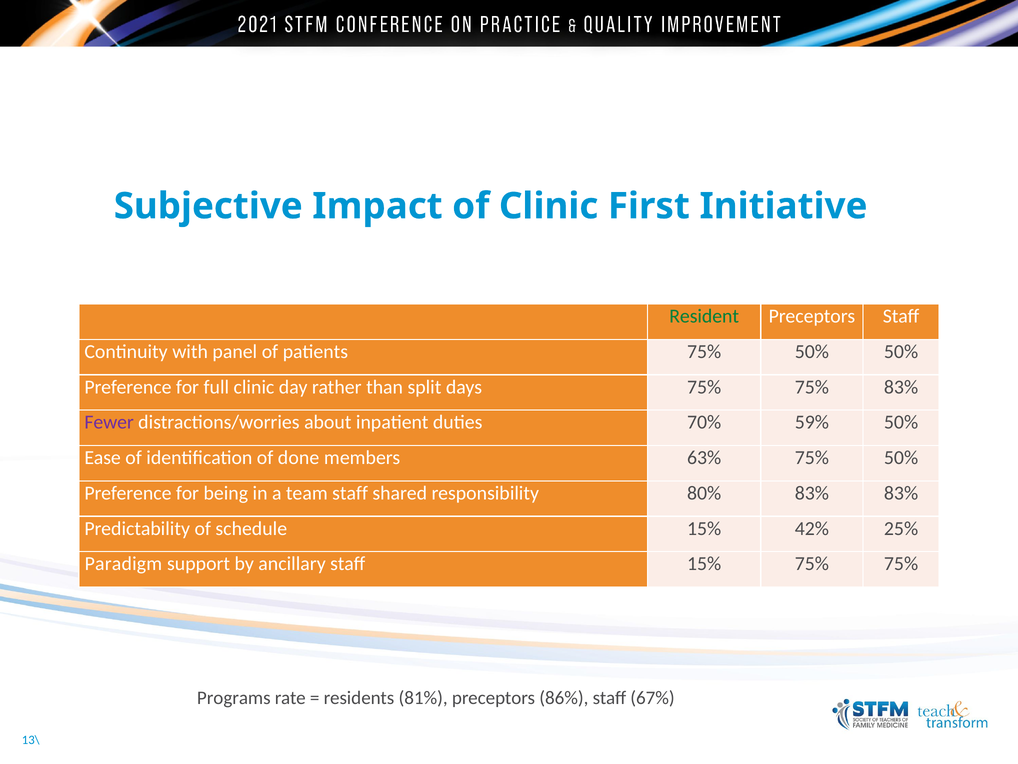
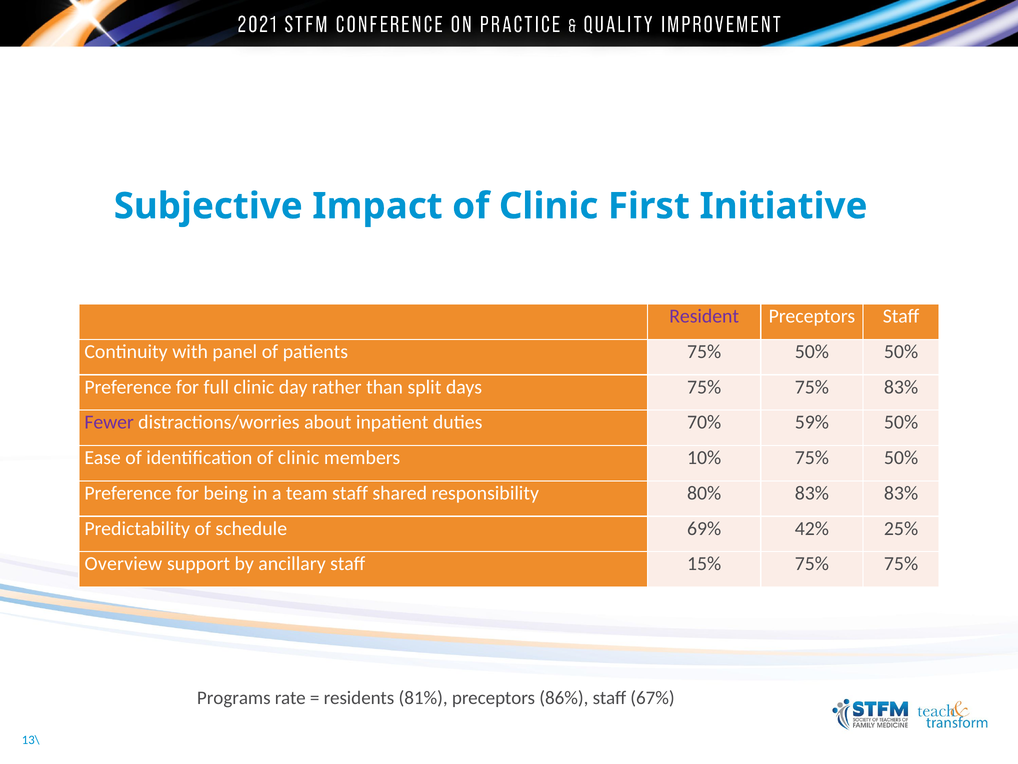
Resident colour: green -> purple
identification of done: done -> clinic
63%: 63% -> 10%
schedule 15%: 15% -> 69%
Paradigm: Paradigm -> Overview
